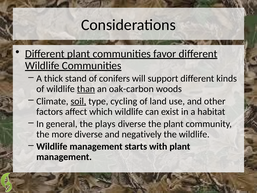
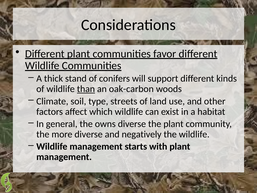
soil underline: present -> none
cycling: cycling -> streets
plays: plays -> owns
